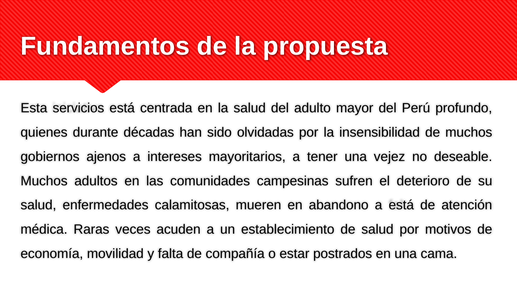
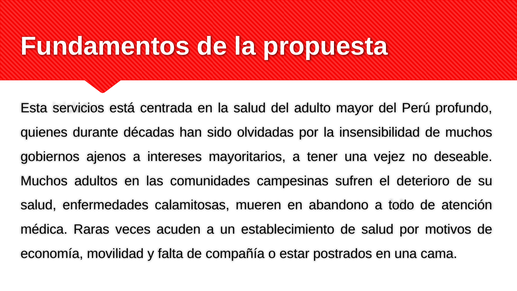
a está: está -> todo
